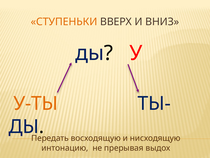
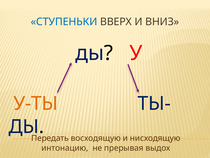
СТУПЕНЬКИ colour: orange -> blue
